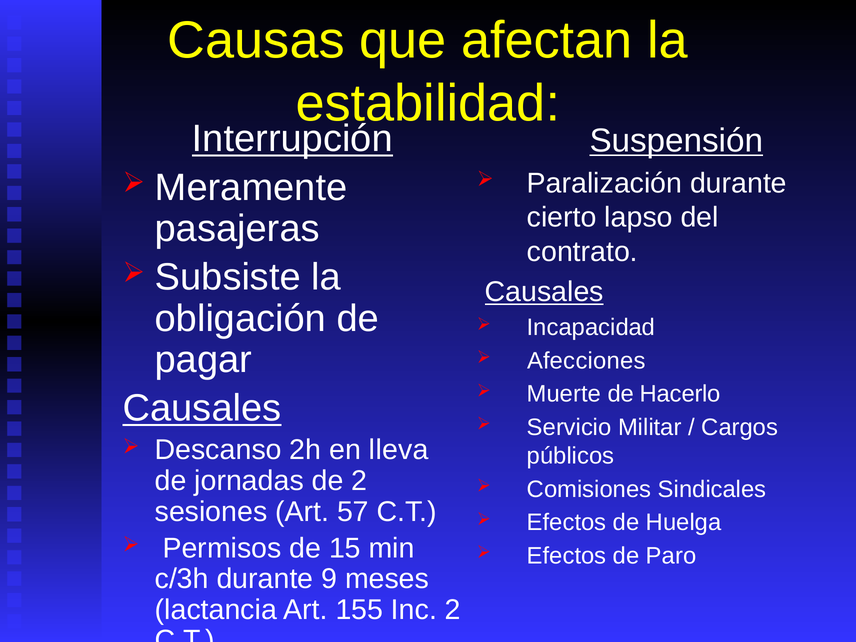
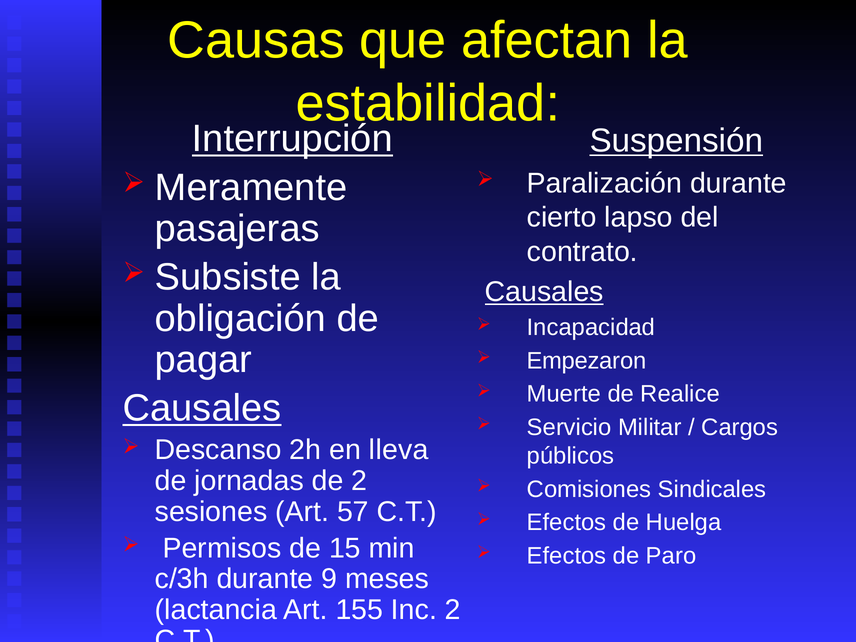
Afecciones: Afecciones -> Empezaron
Hacerlo: Hacerlo -> Realice
